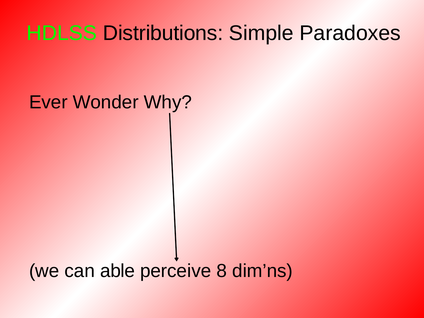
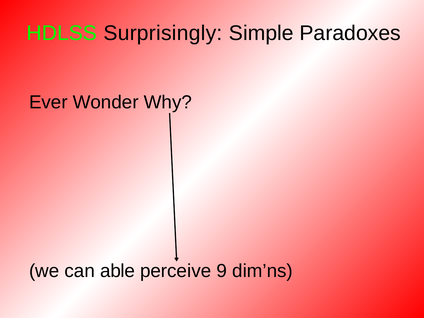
Distributions: Distributions -> Surprisingly
8: 8 -> 9
